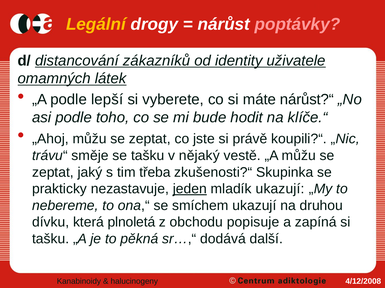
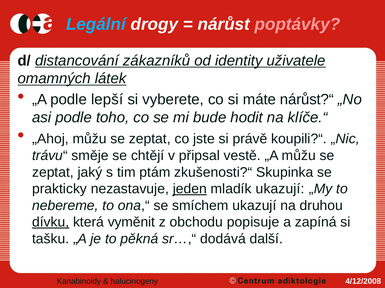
Legální colour: yellow -> light blue
se tašku: tašku -> chtějí
nějaký: nějaký -> připsal
třeba: třeba -> ptám
dívku underline: none -> present
plnoletá: plnoletá -> vyměnit
